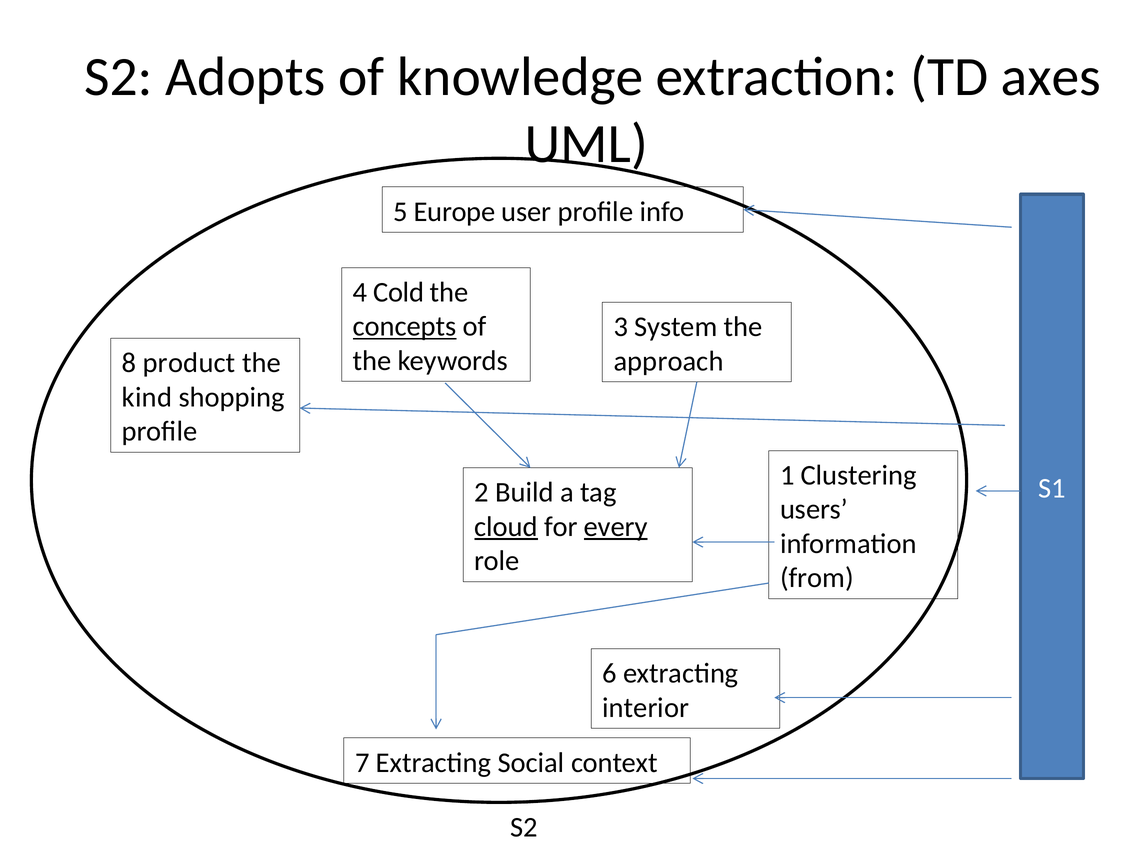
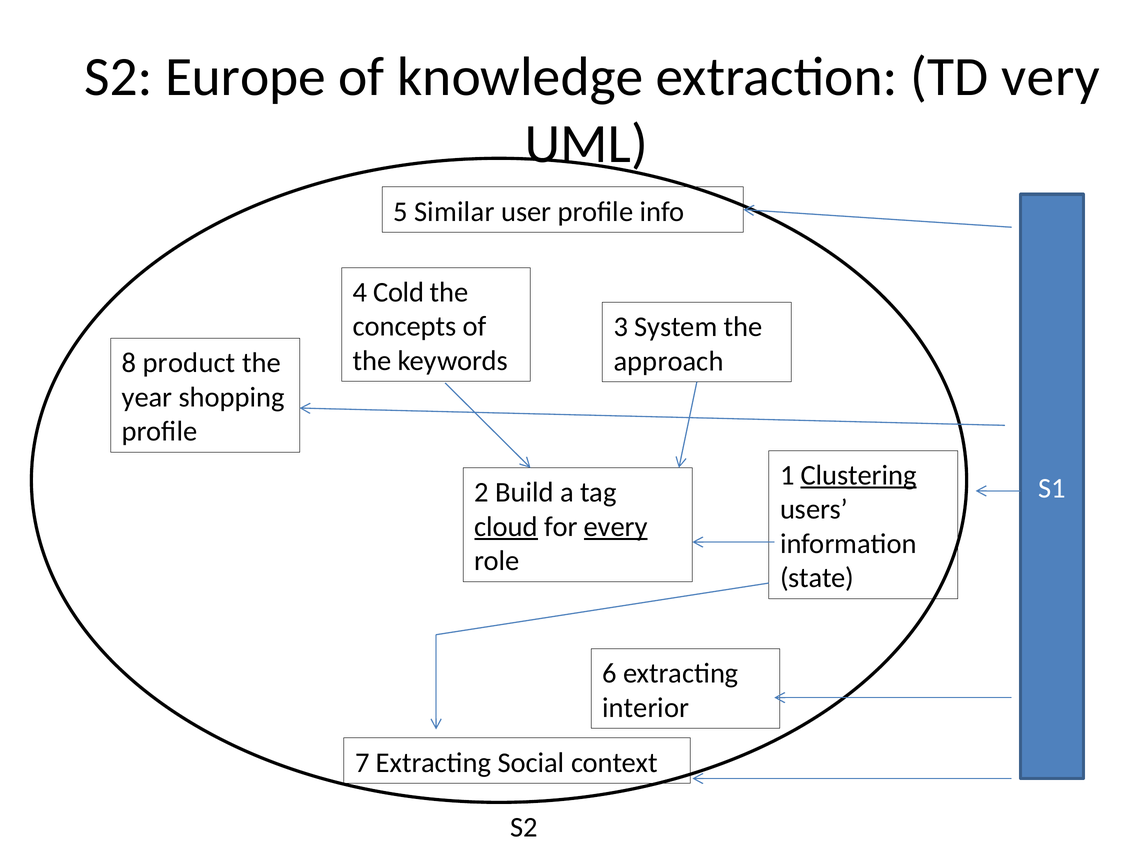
Adopts: Adopts -> Europe
axes: axes -> very
Europe: Europe -> Similar
concepts underline: present -> none
kind: kind -> year
Clustering underline: none -> present
from: from -> state
